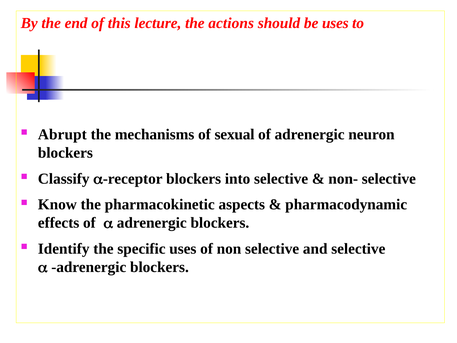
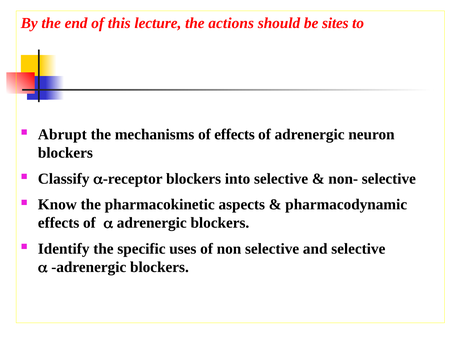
be uses: uses -> sites
of sexual: sexual -> effects
